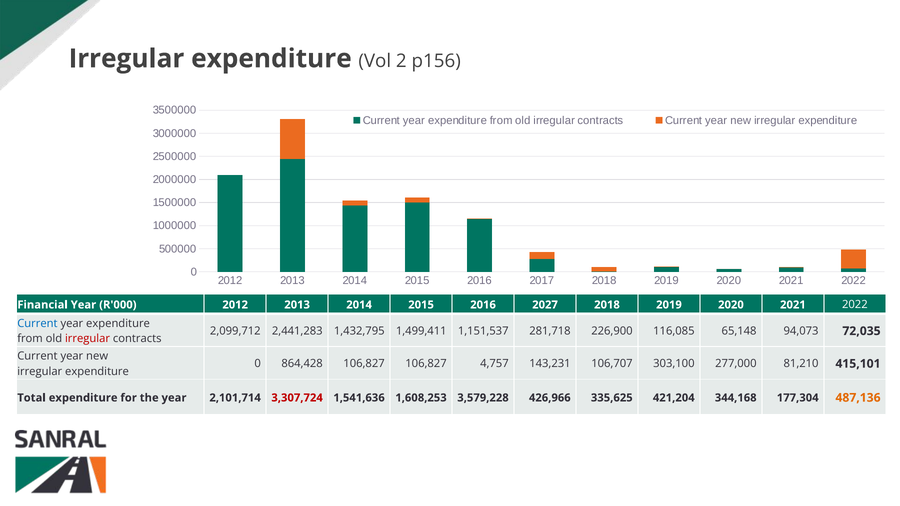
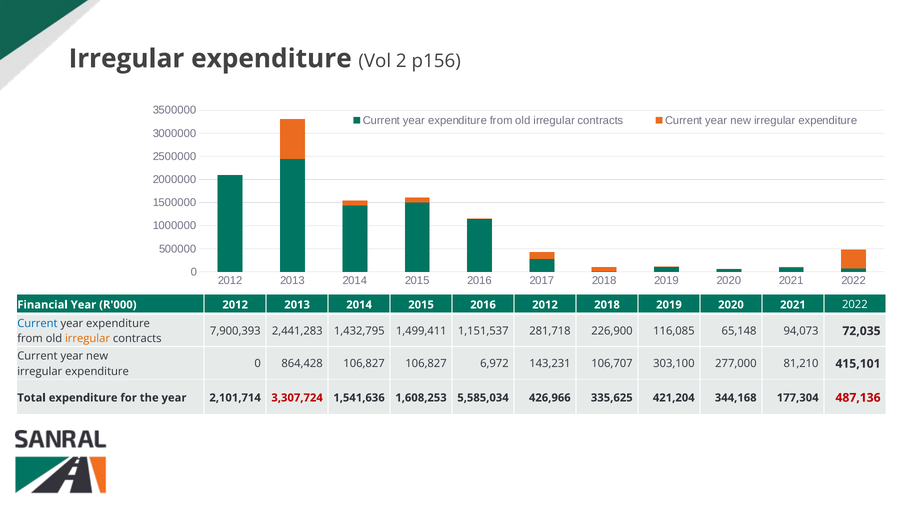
2016 2027: 2027 -> 2012
2,099,712: 2,099,712 -> 7,900,393
irregular at (88, 339) colour: red -> orange
4,757: 4,757 -> 6,972
3,579,228: 3,579,228 -> 5,585,034
487,136 colour: orange -> red
